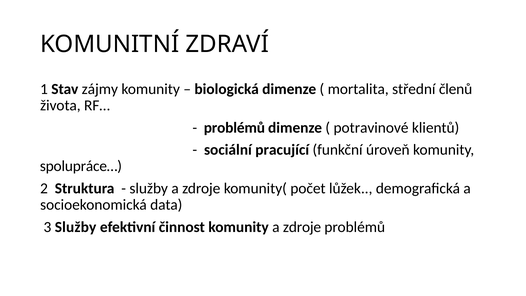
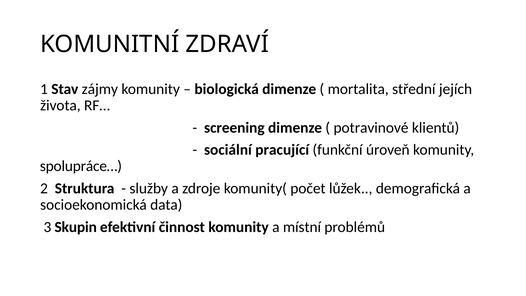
členů: členů -> jejích
problémů at (234, 128): problémů -> screening
3 Služby: Služby -> Skupin
komunity a zdroje: zdroje -> místní
